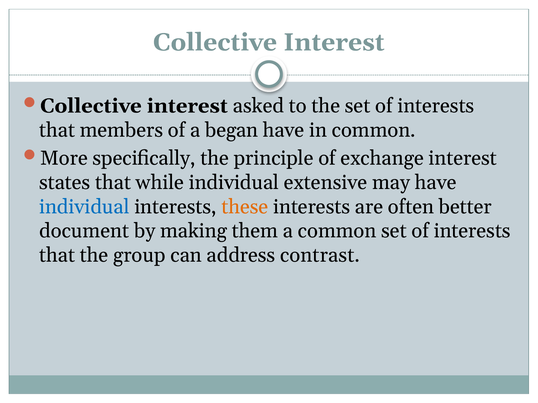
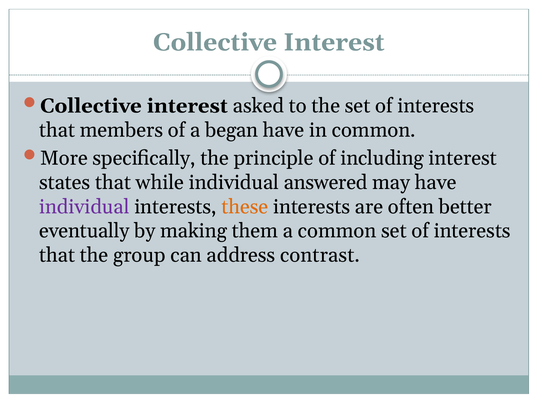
exchange: exchange -> including
extensive: extensive -> answered
individual at (84, 207) colour: blue -> purple
document: document -> eventually
